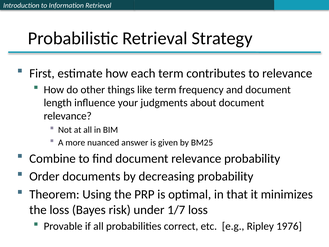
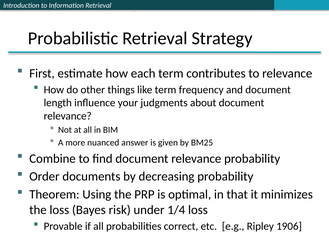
1/7: 1/7 -> 1/4
1976: 1976 -> 1906
